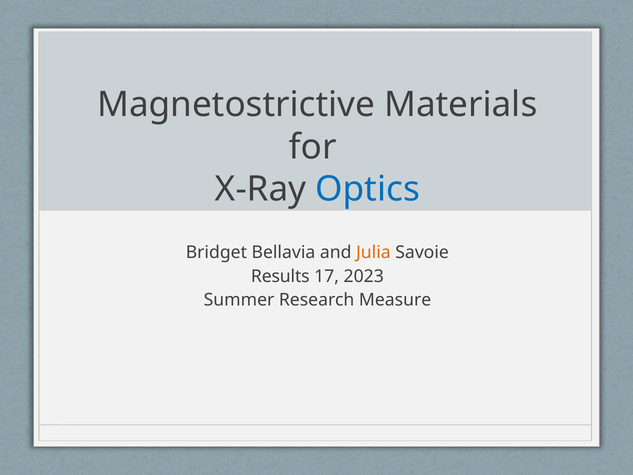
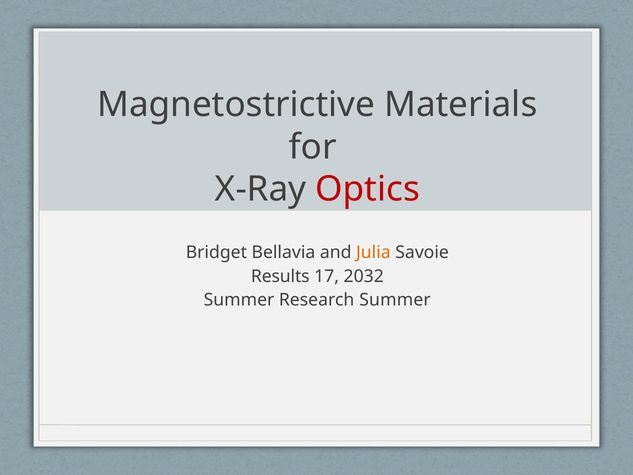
Optics colour: blue -> red
2023: 2023 -> 2032
Research Measure: Measure -> Summer
